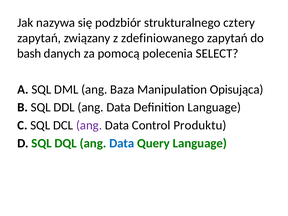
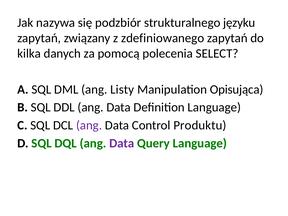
cztery: cztery -> języku
bash: bash -> kilka
Baza: Baza -> Listy
Data at (122, 143) colour: blue -> purple
